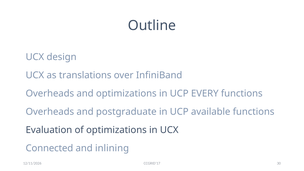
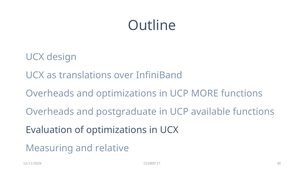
EVERY: EVERY -> MORE
Connected: Connected -> Measuring
inlining: inlining -> relative
